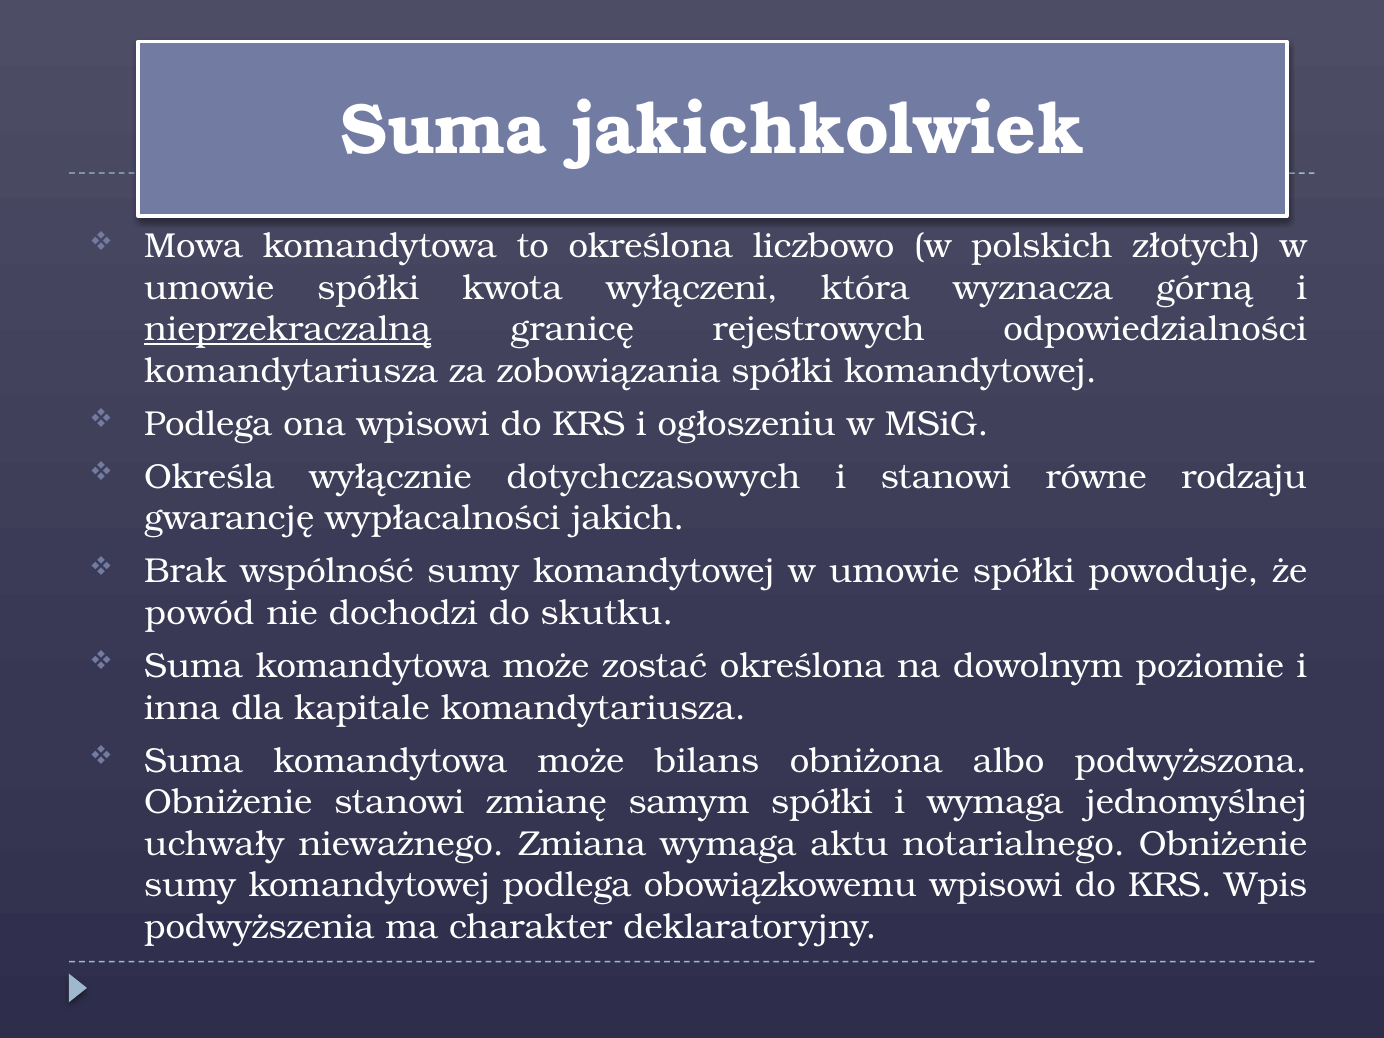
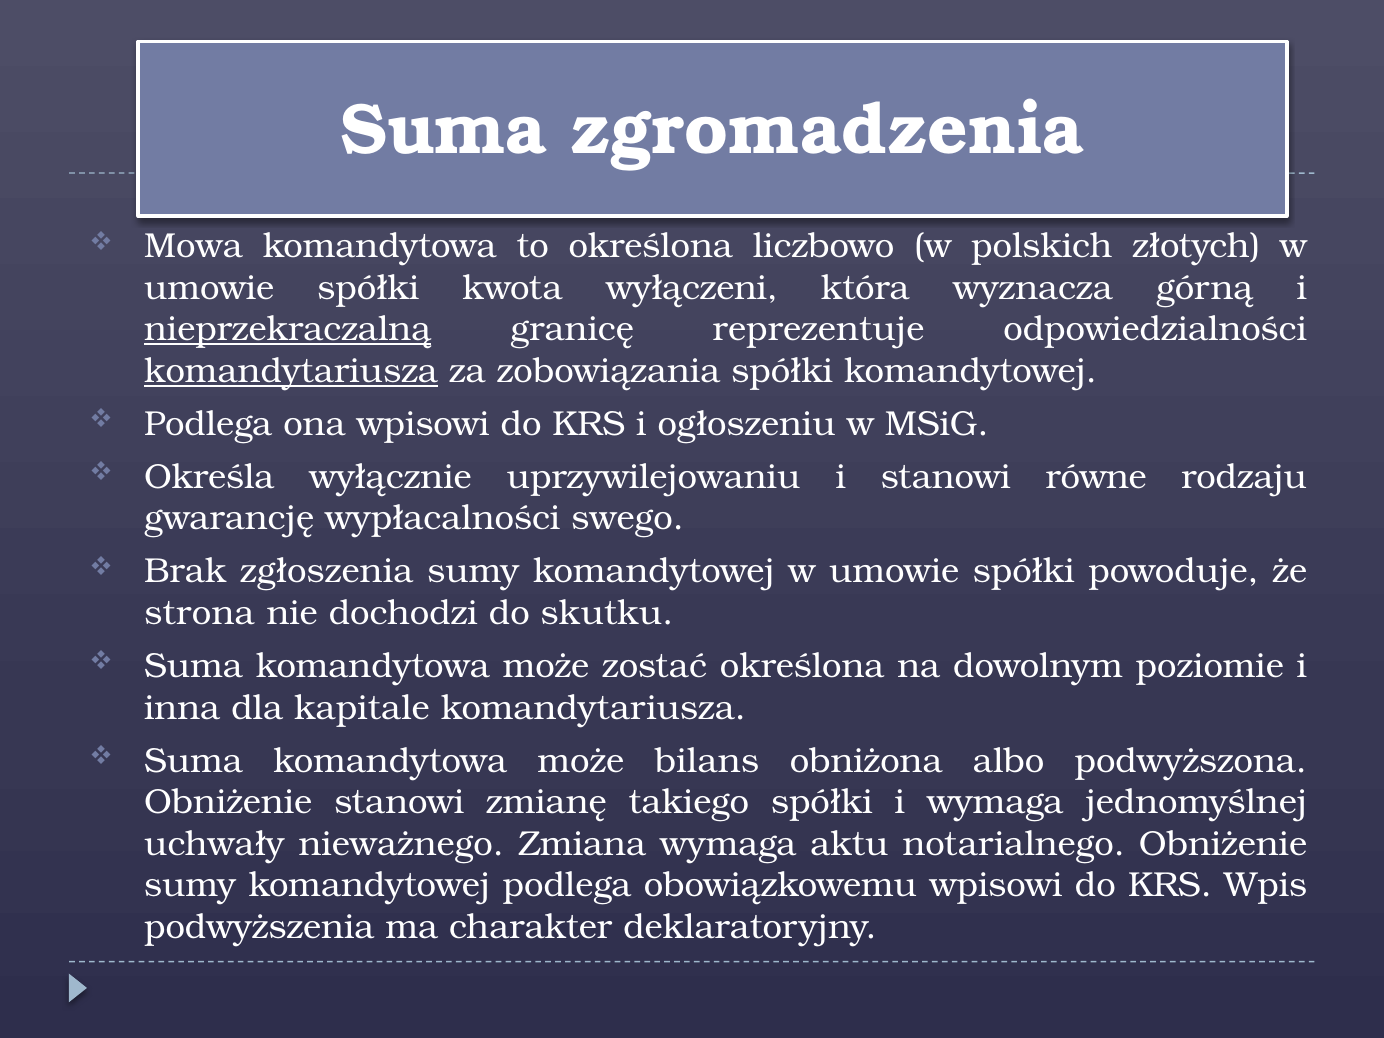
jakichkolwiek: jakichkolwiek -> zgromadzenia
rejestrowych: rejestrowych -> reprezentuje
komandytariusza at (291, 371) underline: none -> present
dotychczasowych: dotychczasowych -> uprzywilejowaniu
jakich: jakich -> swego
wspólność: wspólność -> zgłoszenia
powód: powód -> strona
samym: samym -> takiego
